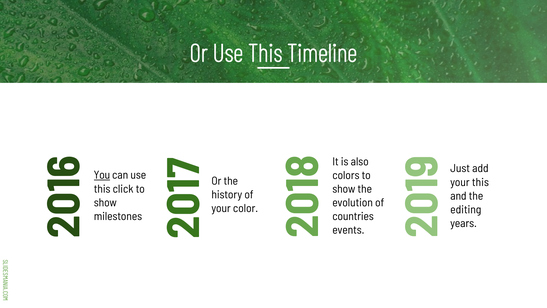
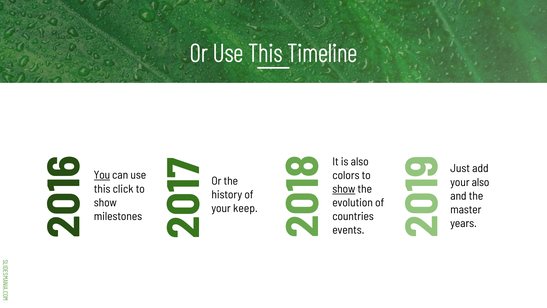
your this: this -> also
show at (344, 189) underline: none -> present
color: color -> keep
editing: editing -> master
